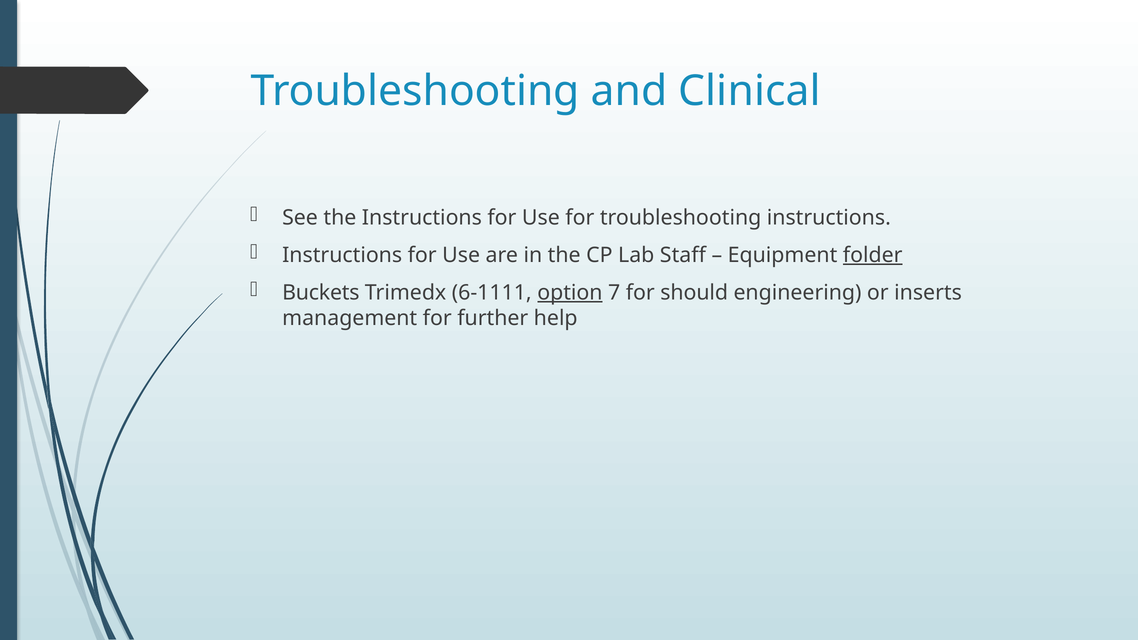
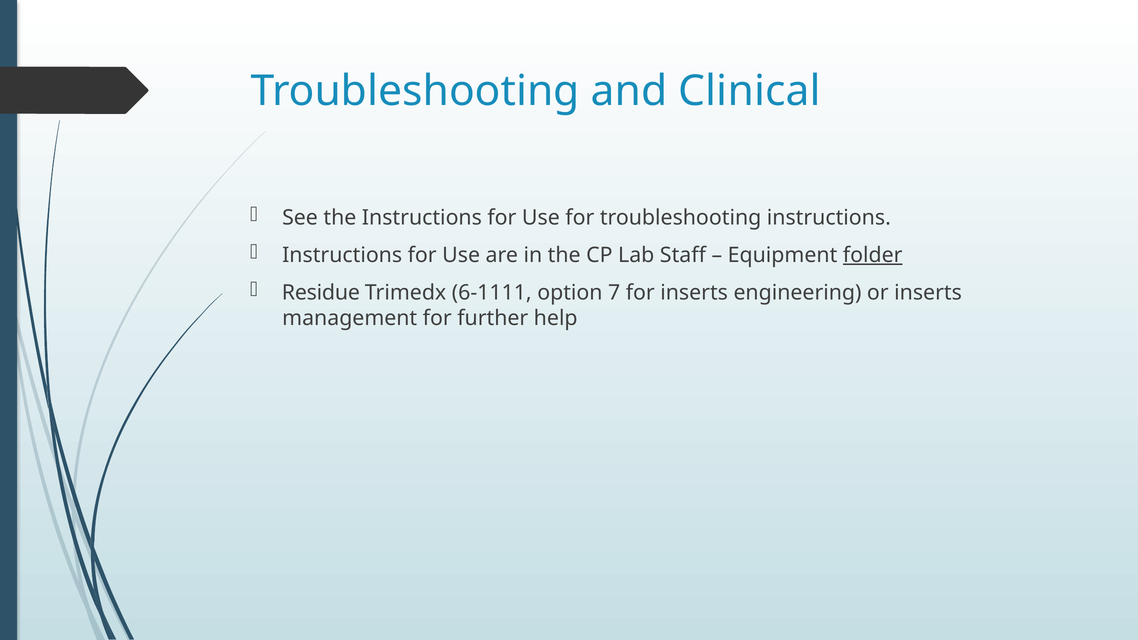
Buckets: Buckets -> Residue
option underline: present -> none
for should: should -> inserts
